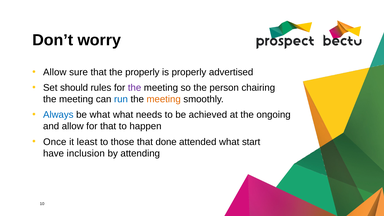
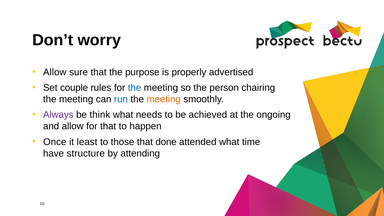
the properly: properly -> purpose
should: should -> couple
the at (135, 88) colour: purple -> blue
Always colour: blue -> purple
be what: what -> think
start: start -> time
inclusion: inclusion -> structure
